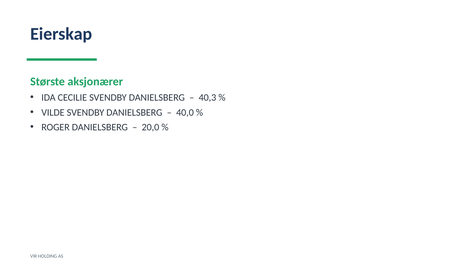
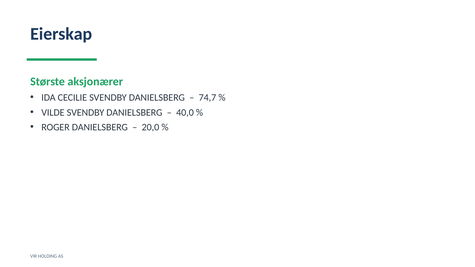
40,3: 40,3 -> 74,7
